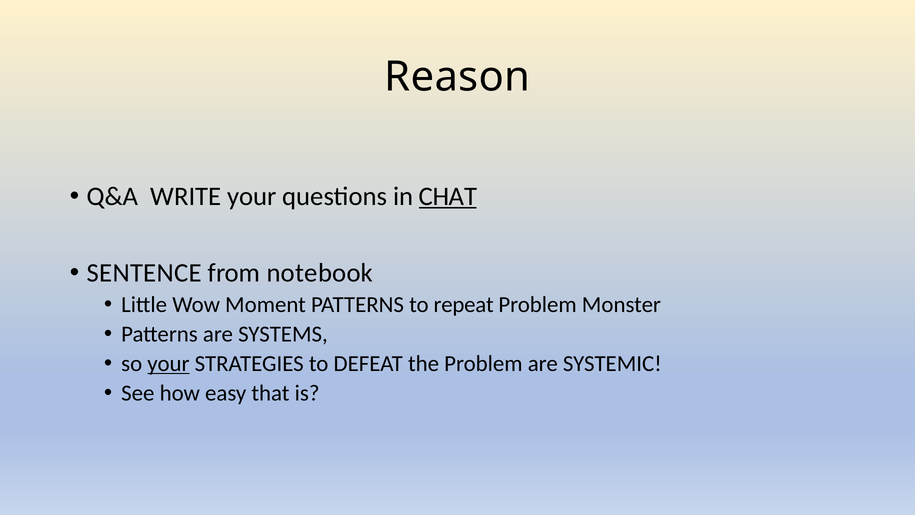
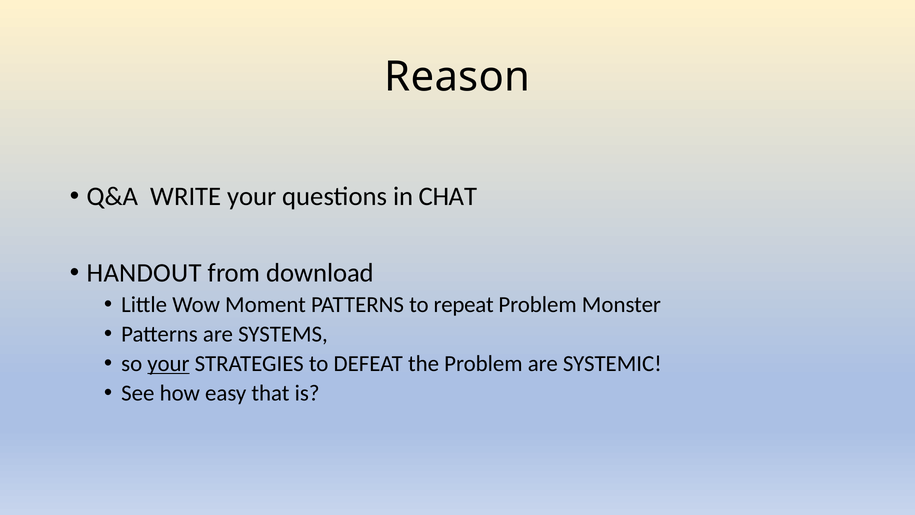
CHAT underline: present -> none
SENTENCE: SENTENCE -> HANDOUT
notebook: notebook -> download
